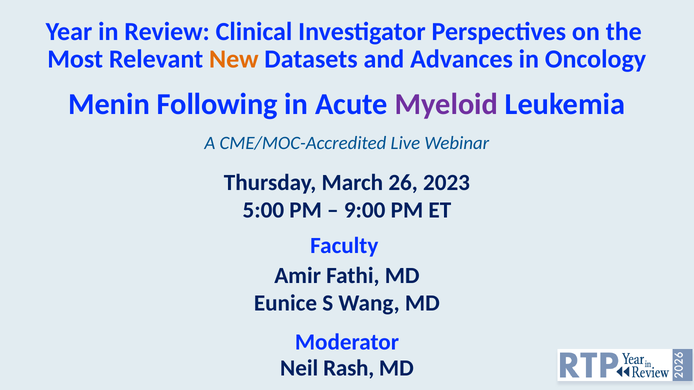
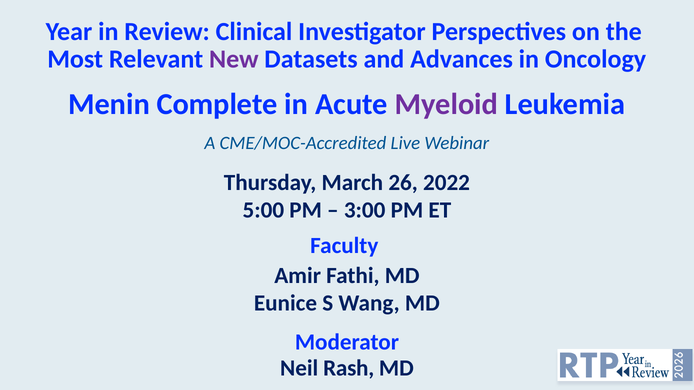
New colour: orange -> purple
Following: Following -> Complete
2023: 2023 -> 2022
9:00: 9:00 -> 3:00
